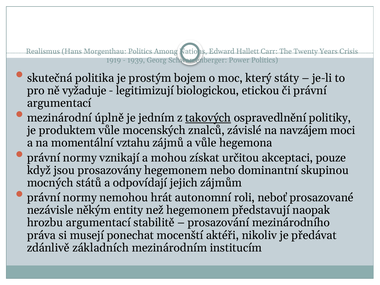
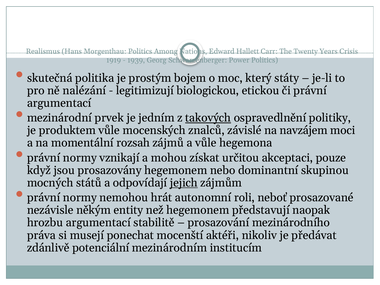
vyžaduje: vyžaduje -> nalézání
úplně: úplně -> prvek
vztahu: vztahu -> rozsah
jejich underline: none -> present
základních: základních -> potenciální
